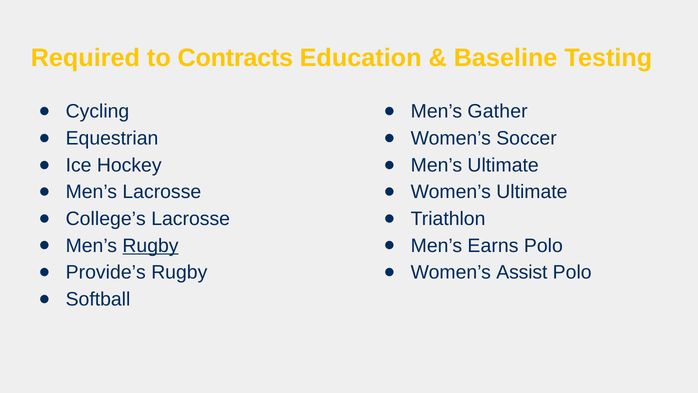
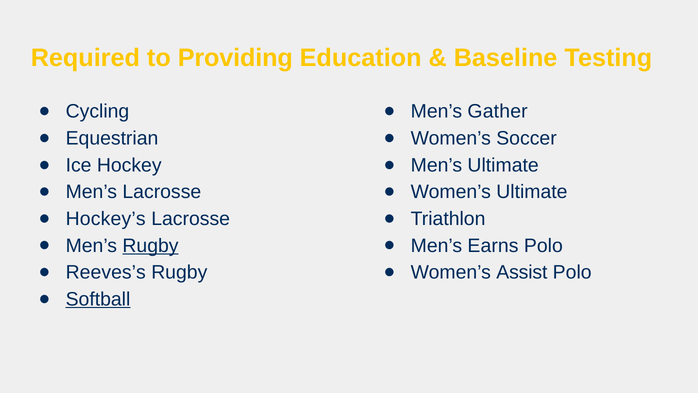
Contracts: Contracts -> Providing
College’s: College’s -> Hockey’s
Provide’s: Provide’s -> Reeves’s
Softball underline: none -> present
